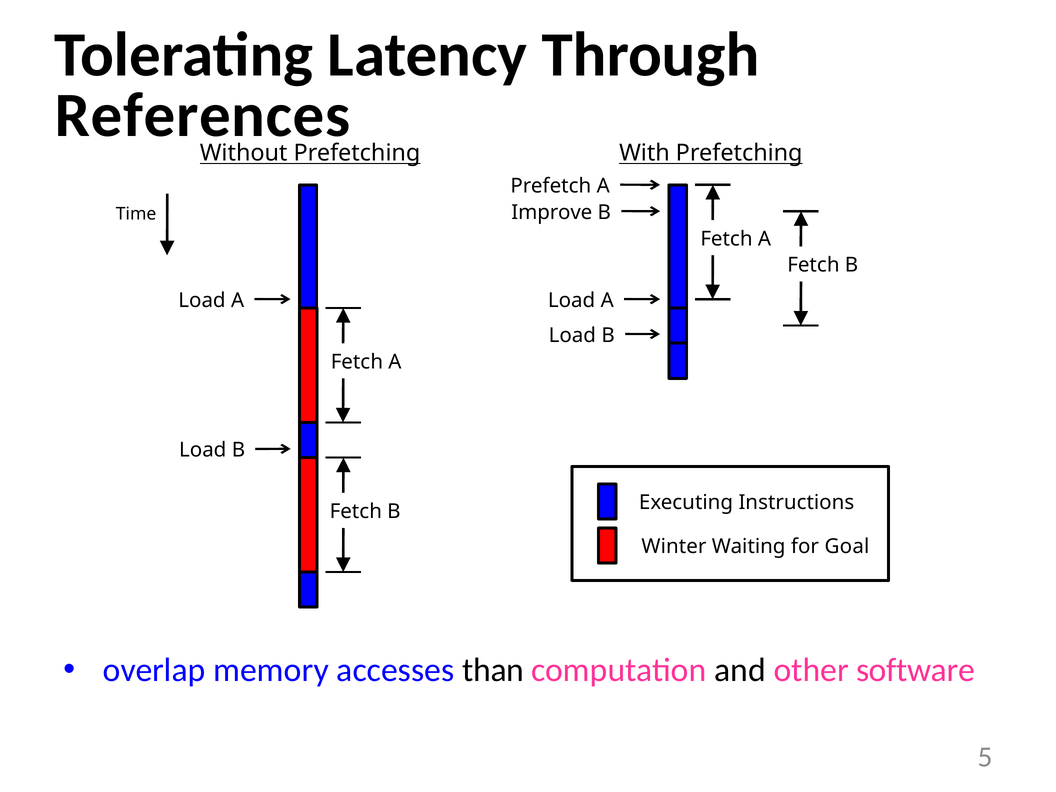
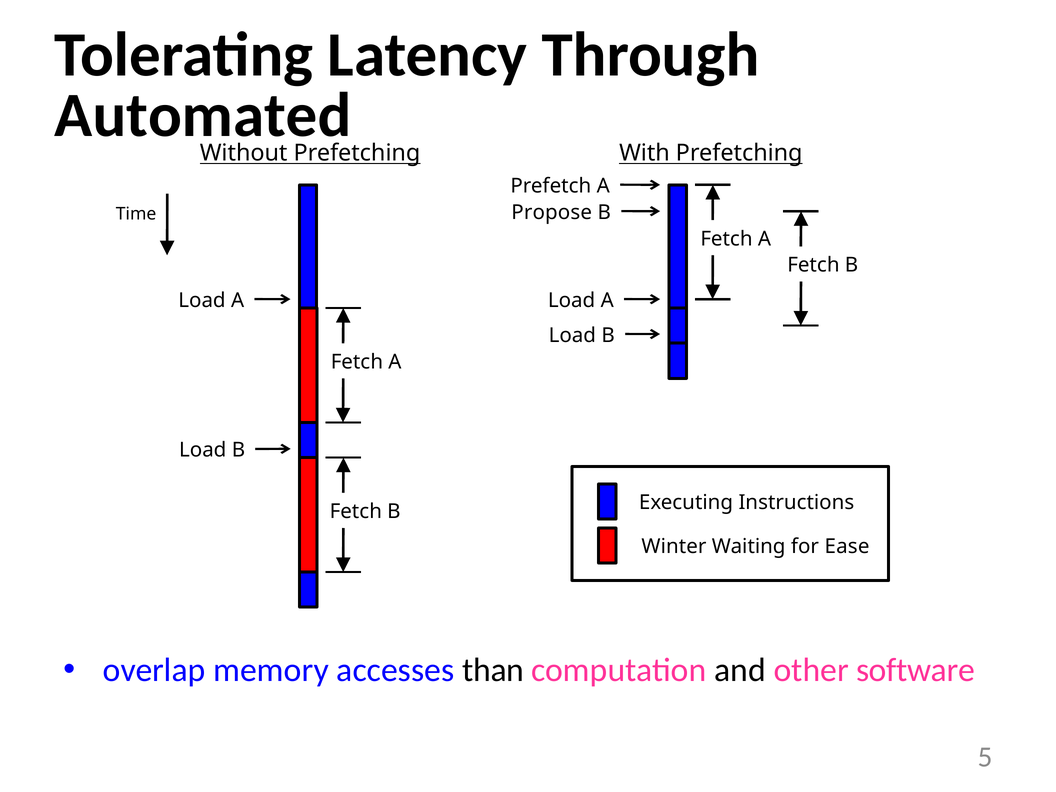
References: References -> Automated
Improve: Improve -> Propose
Goal: Goal -> Ease
